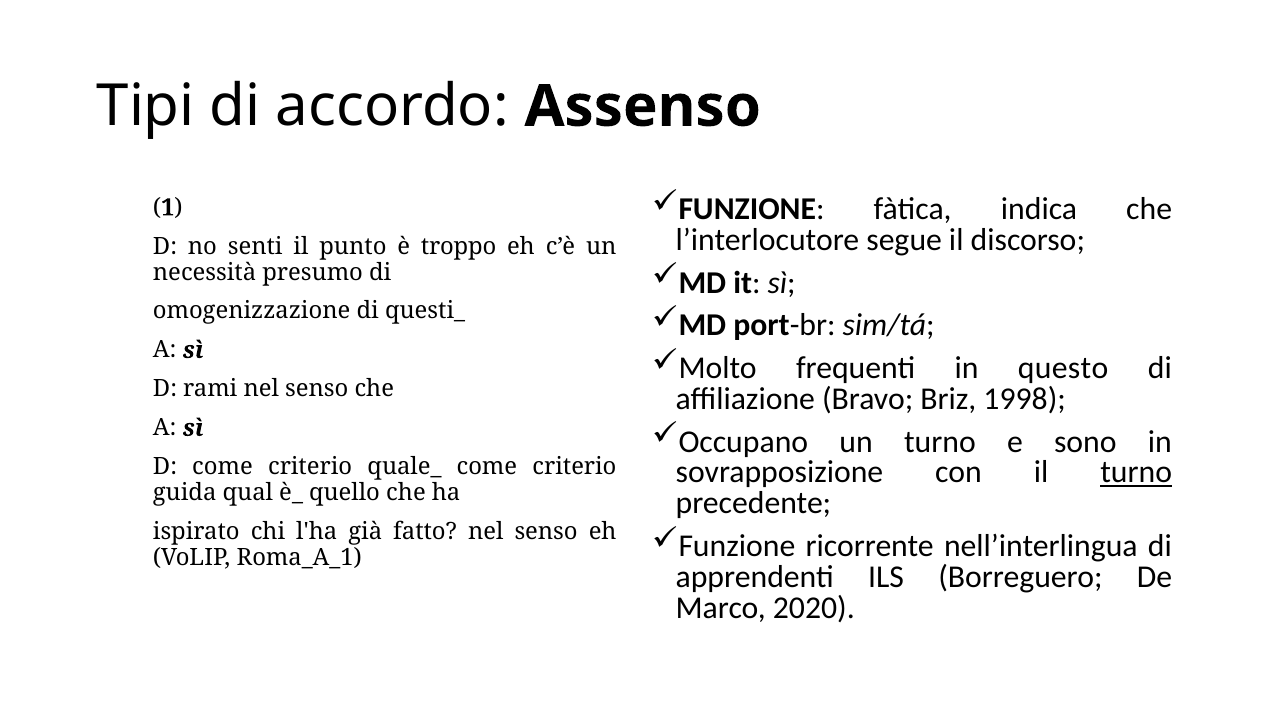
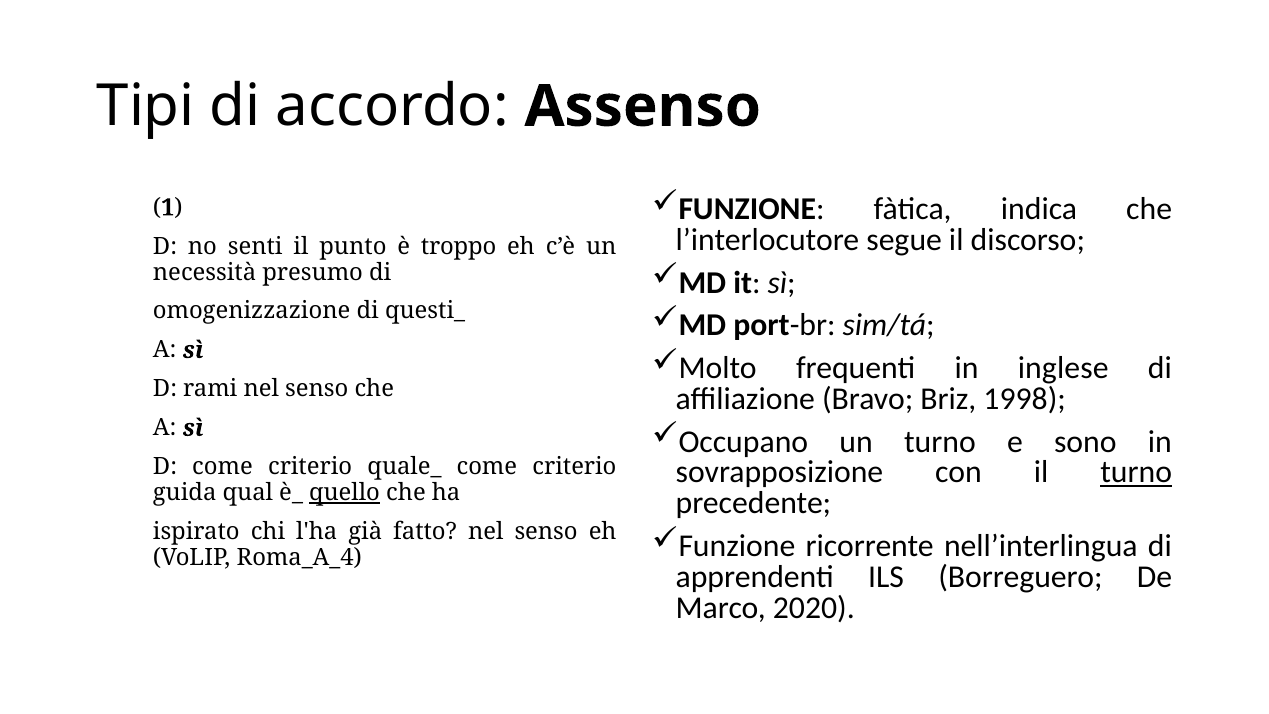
questo: questo -> inglese
quello underline: none -> present
Roma_A_1: Roma_A_1 -> Roma_A_4
